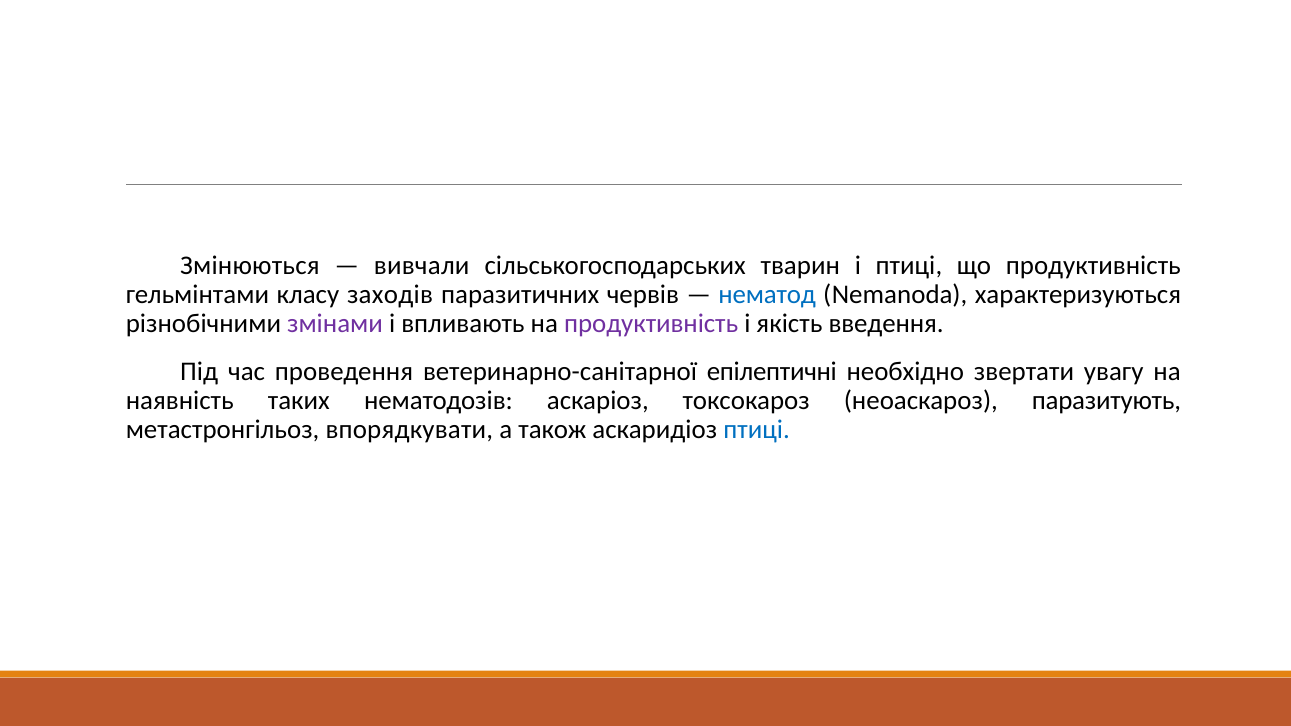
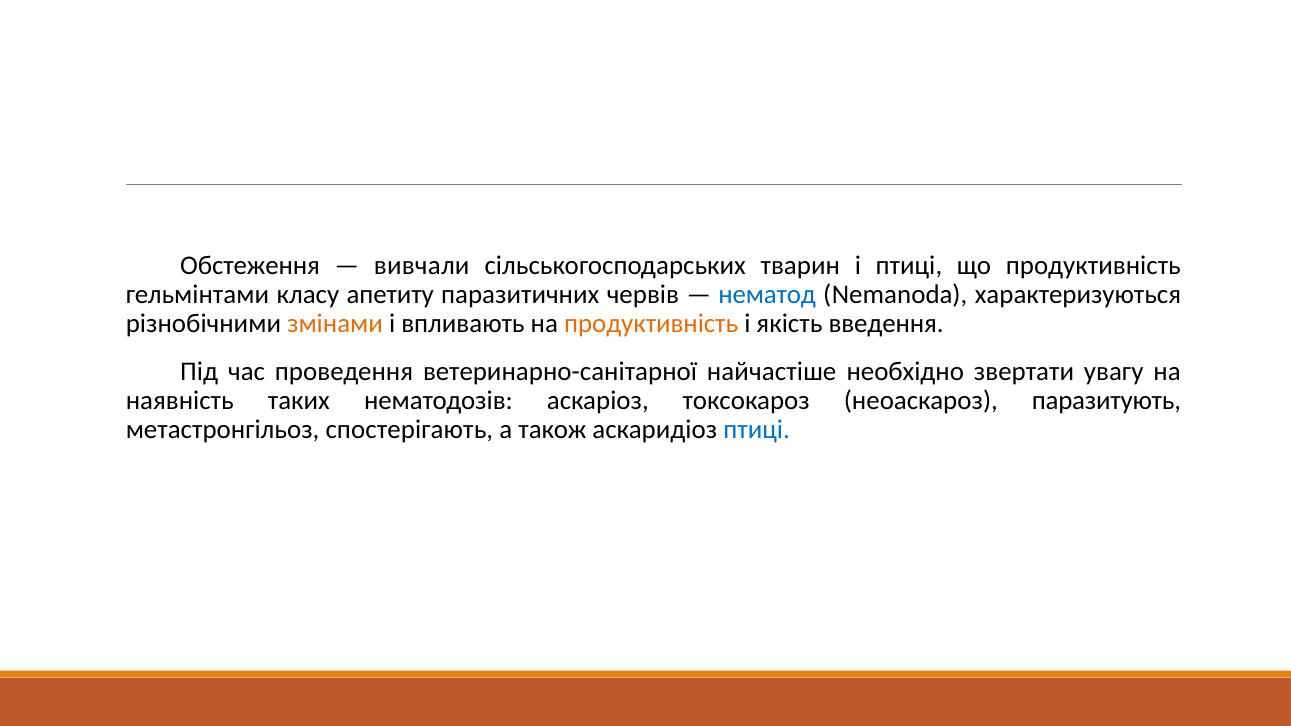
Змінюються: Змінюються -> Обстеження
заходів: заходів -> апетиту
змінами colour: purple -> orange
продуктивність at (651, 324) colour: purple -> orange
епілептичні: епілептичні -> найчастіше
впорядкувати: впорядкувати -> спостерігають
